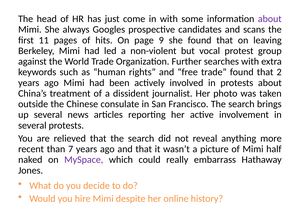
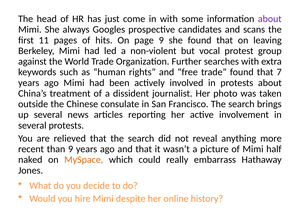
2: 2 -> 7
than 7: 7 -> 9
MySpace colour: purple -> orange
